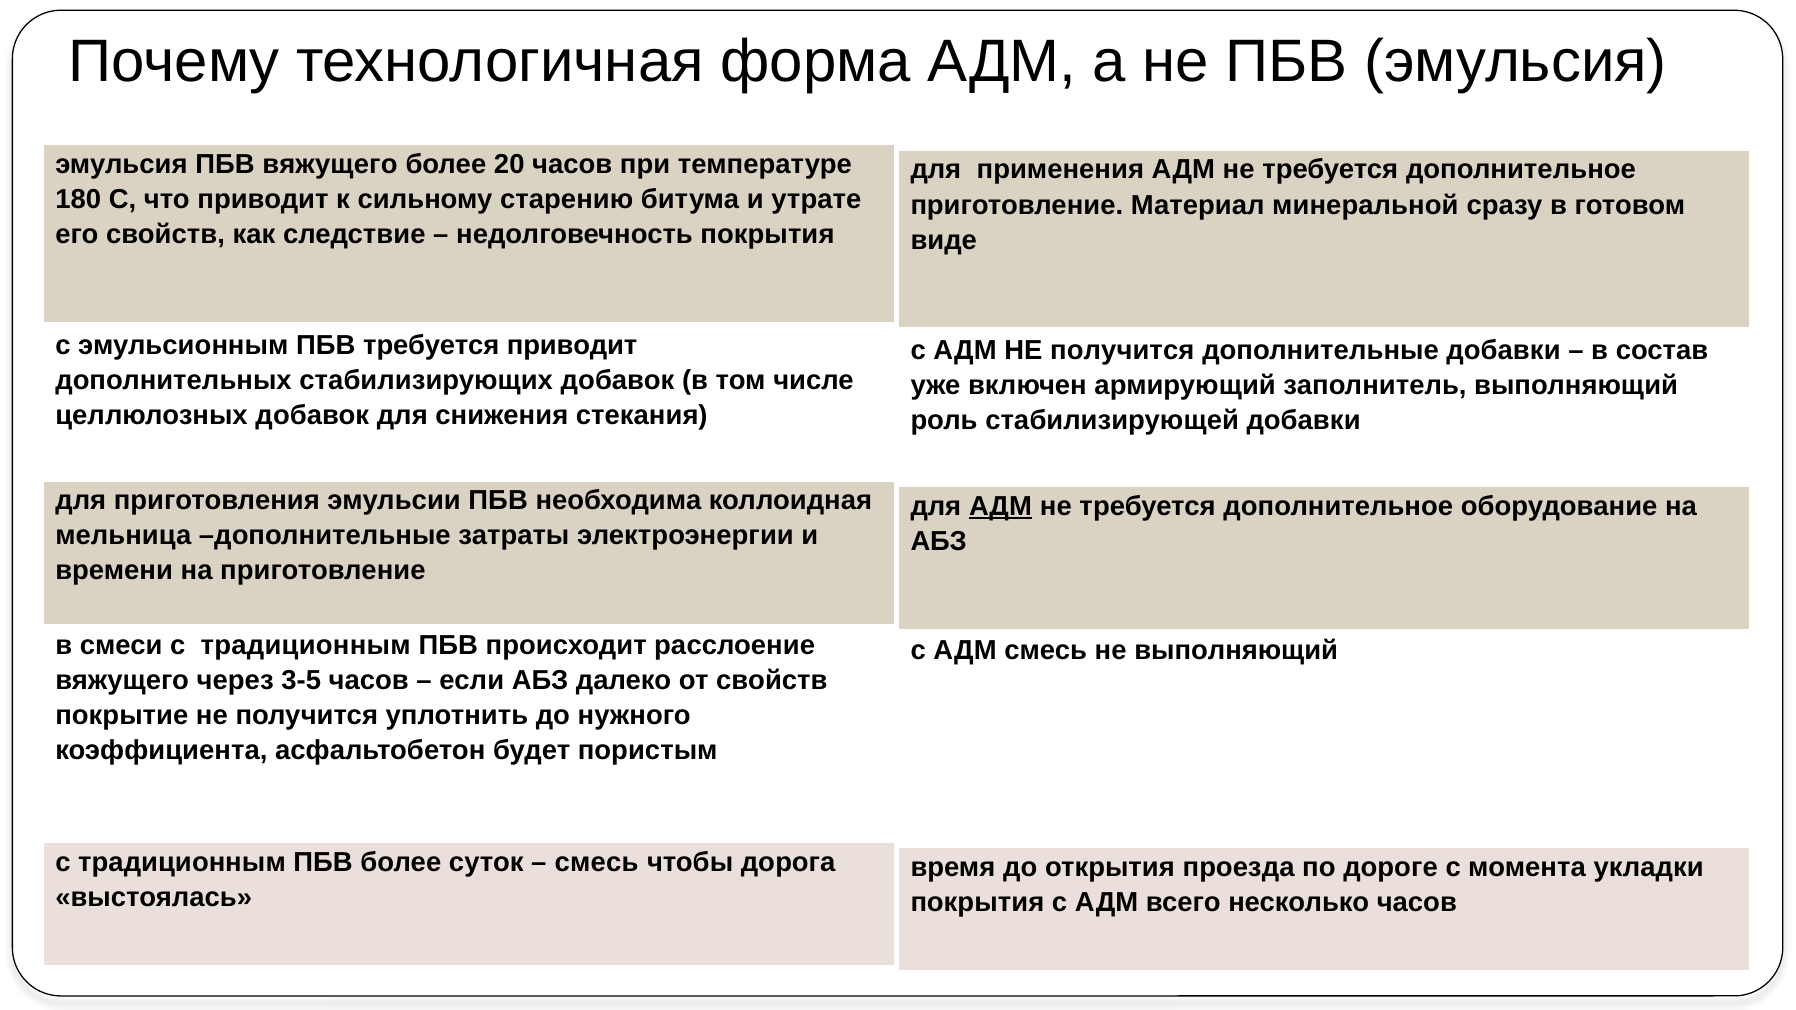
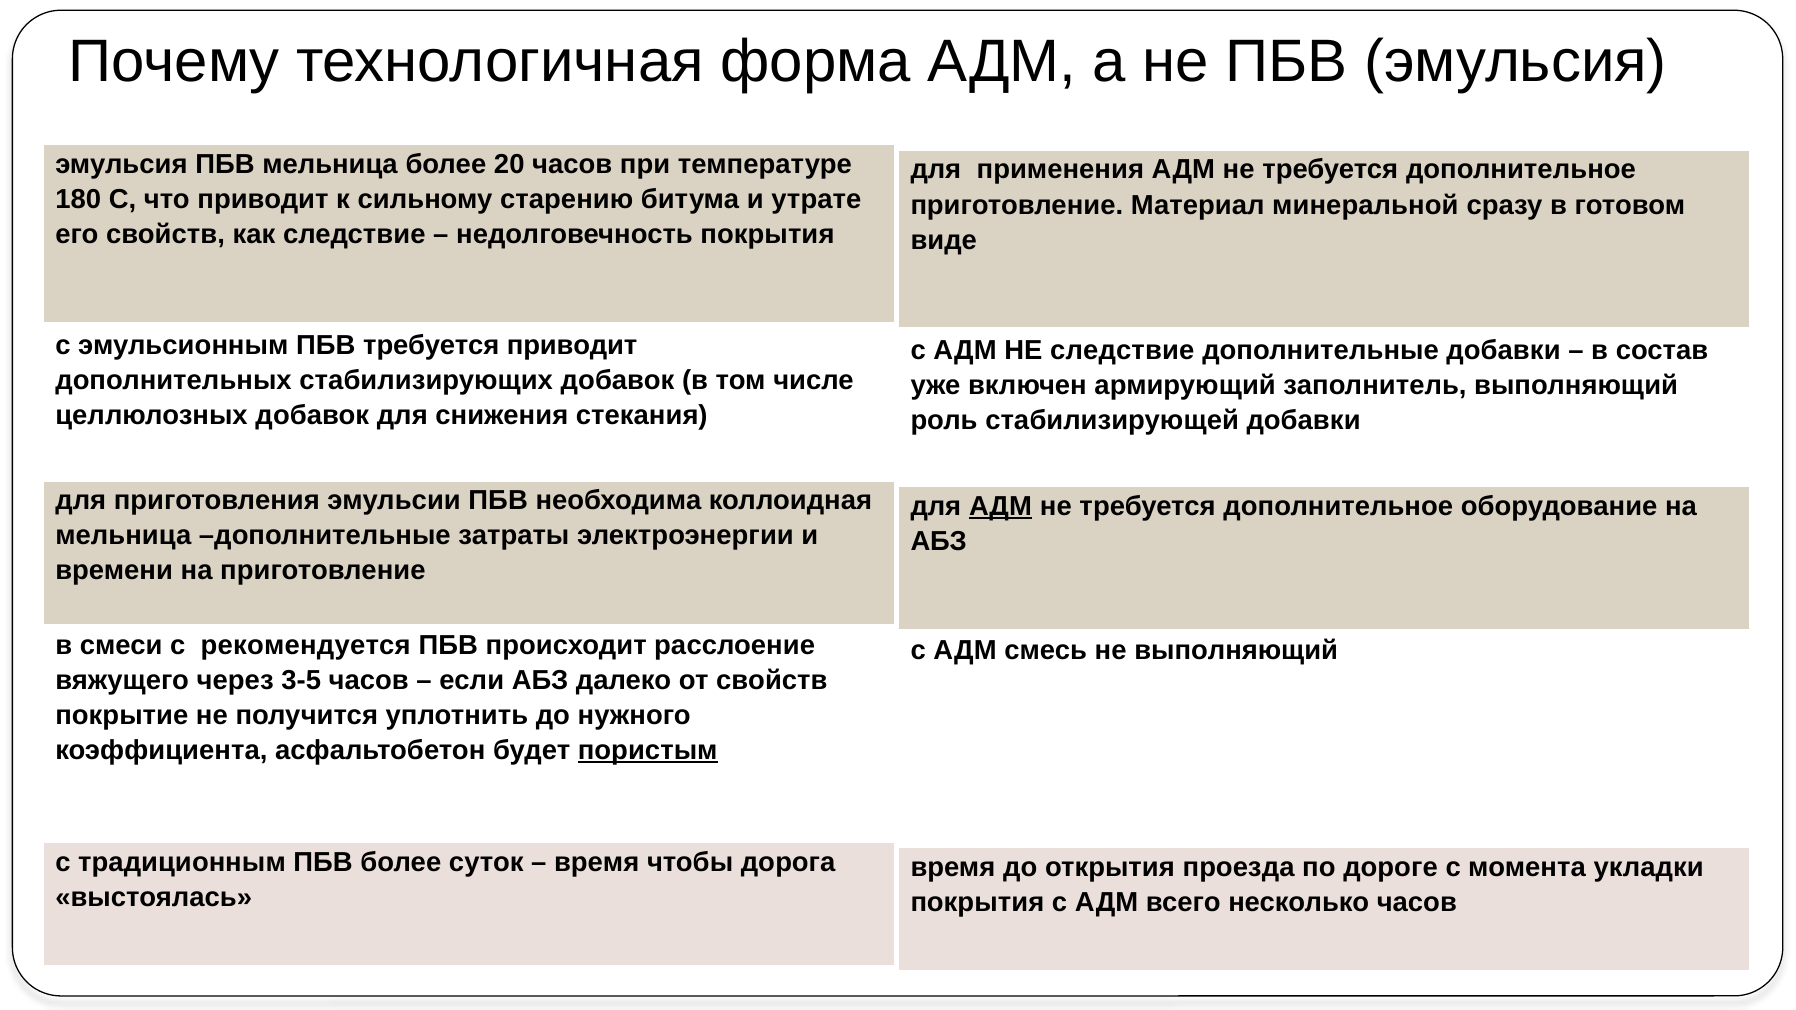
ПБВ вяжущего: вяжущего -> мельница
АДМ НЕ получится: получится -> следствие
смеси с традиционным: традиционным -> рекомендуется
пористым underline: none -> present
смесь at (597, 862): смесь -> время
